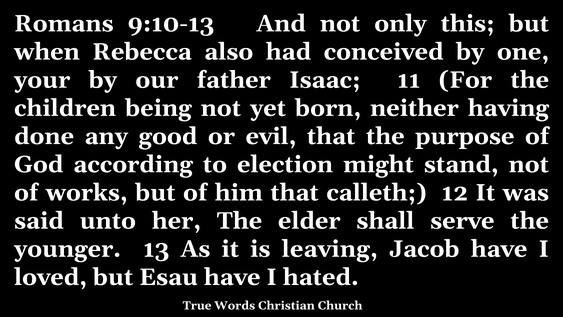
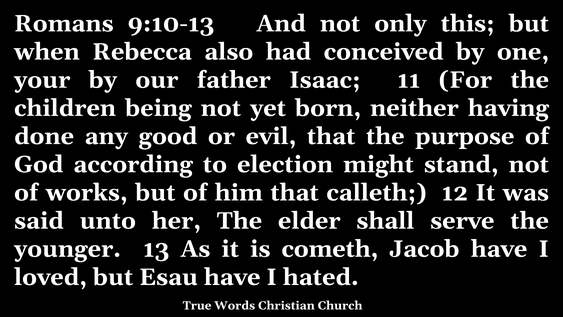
leaving: leaving -> cometh
